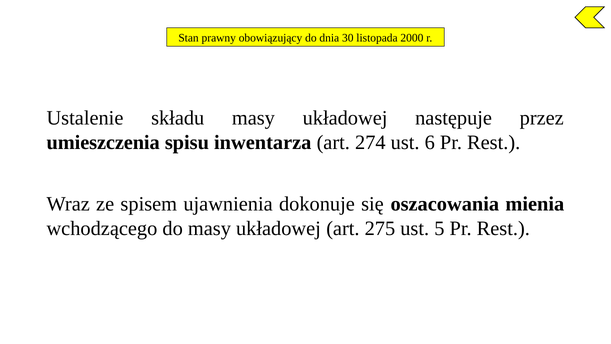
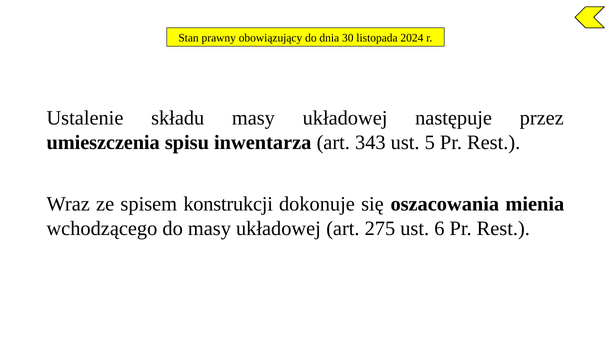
2000: 2000 -> 2024
274: 274 -> 343
6: 6 -> 5
ujawnienia: ujawnienia -> konstrukcji
5: 5 -> 6
